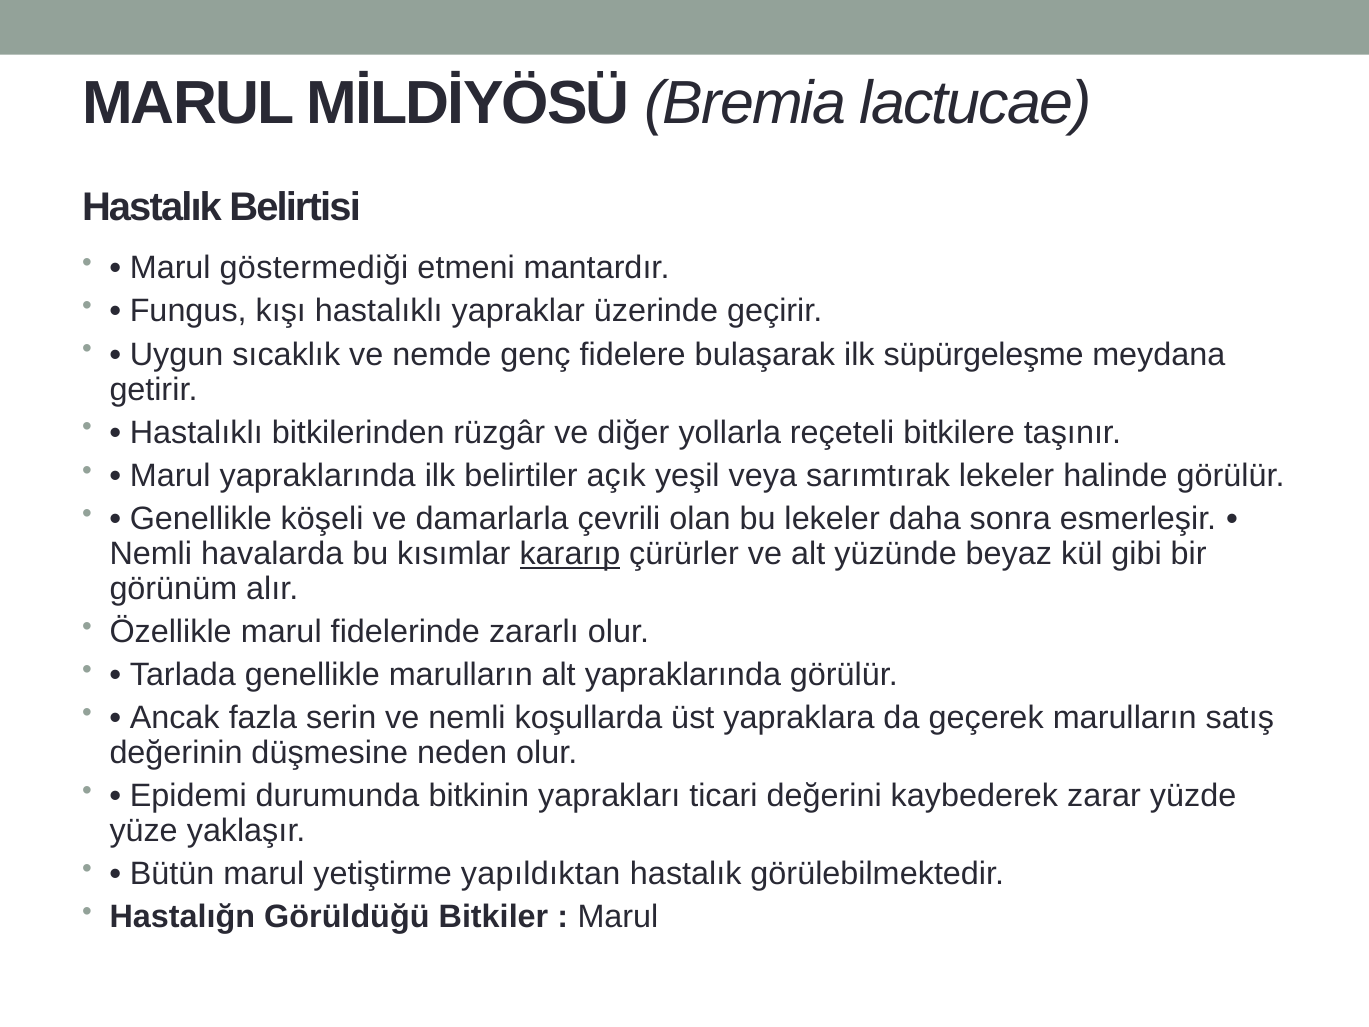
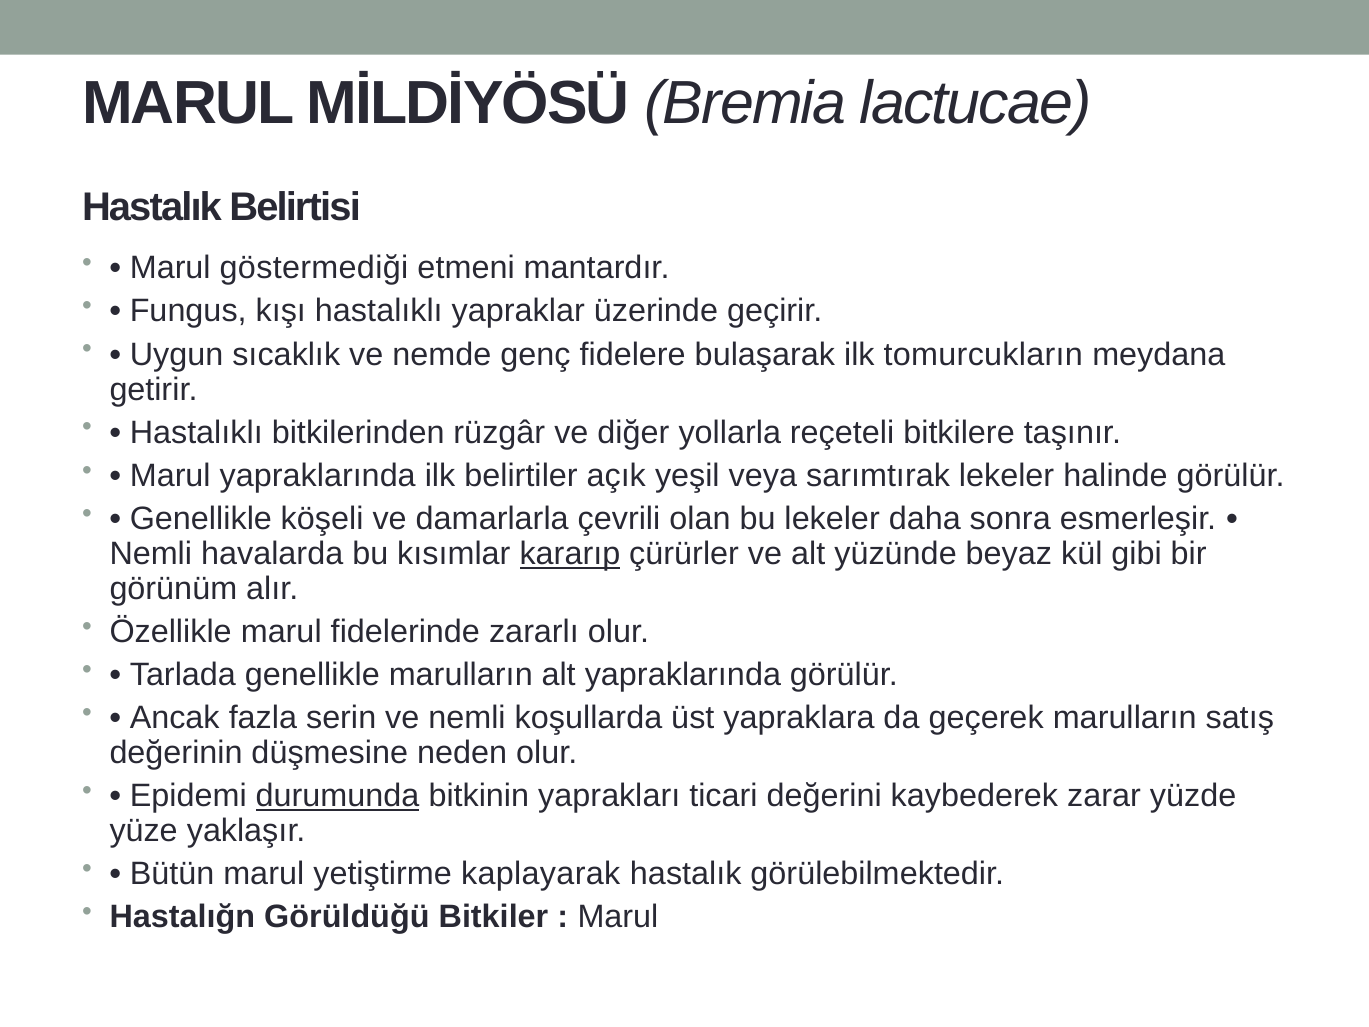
süpürgeleşme: süpürgeleşme -> tomurcukların
durumunda underline: none -> present
yapıldıktan: yapıldıktan -> kaplayarak
